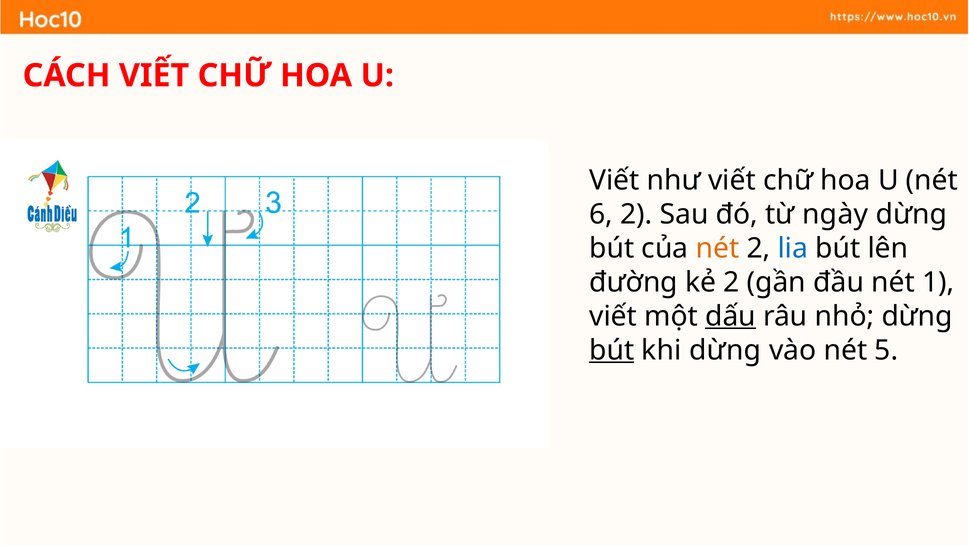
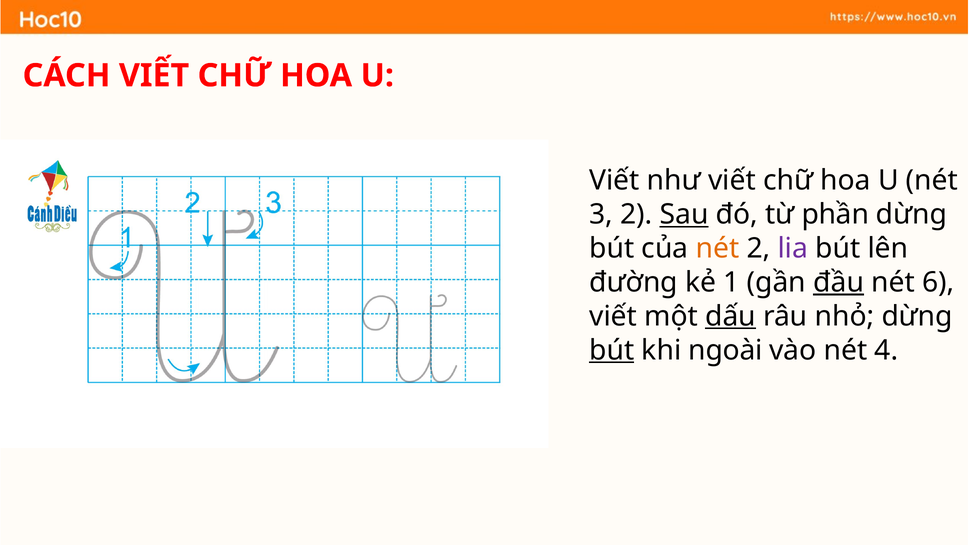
6: 6 -> 3
Sau underline: none -> present
ngày: ngày -> phần
lia colour: blue -> purple
kẻ 2: 2 -> 1
đầu underline: none -> present
1: 1 -> 6
khi dừng: dừng -> ngoài
5: 5 -> 4
